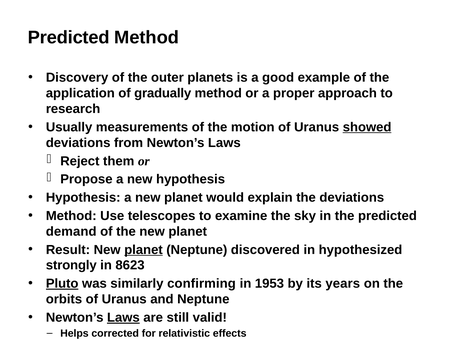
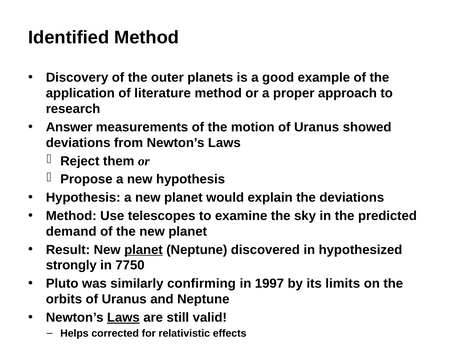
Predicted at (69, 38): Predicted -> Identified
gradually: gradually -> literature
Usually: Usually -> Answer
showed underline: present -> none
8623: 8623 -> 7750
Pluto underline: present -> none
1953: 1953 -> 1997
years: years -> limits
